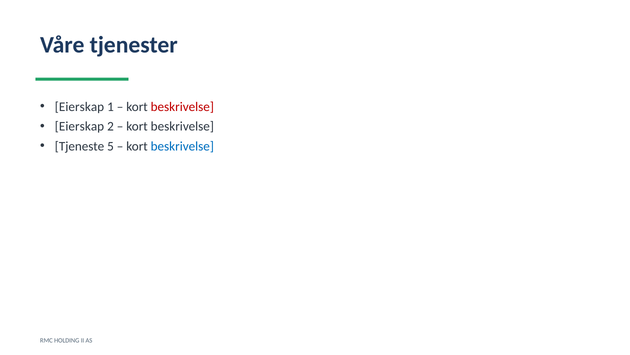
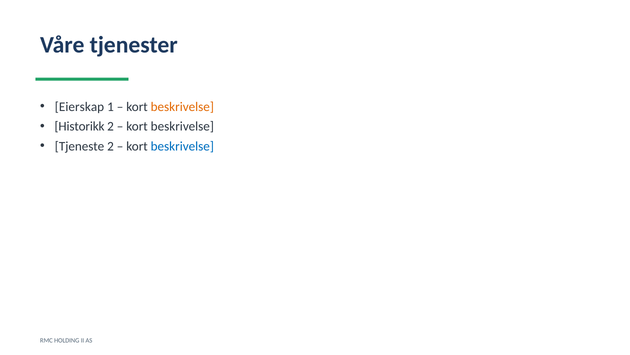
beskrivelse at (182, 107) colour: red -> orange
Eierskap at (79, 126): Eierskap -> Historikk
Tjeneste 5: 5 -> 2
